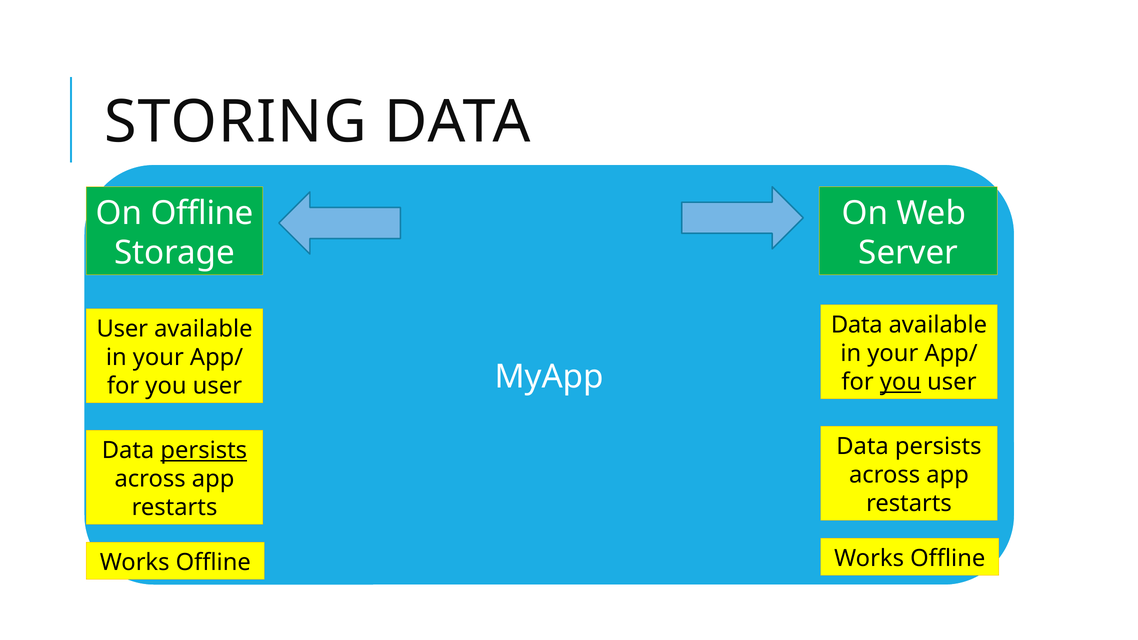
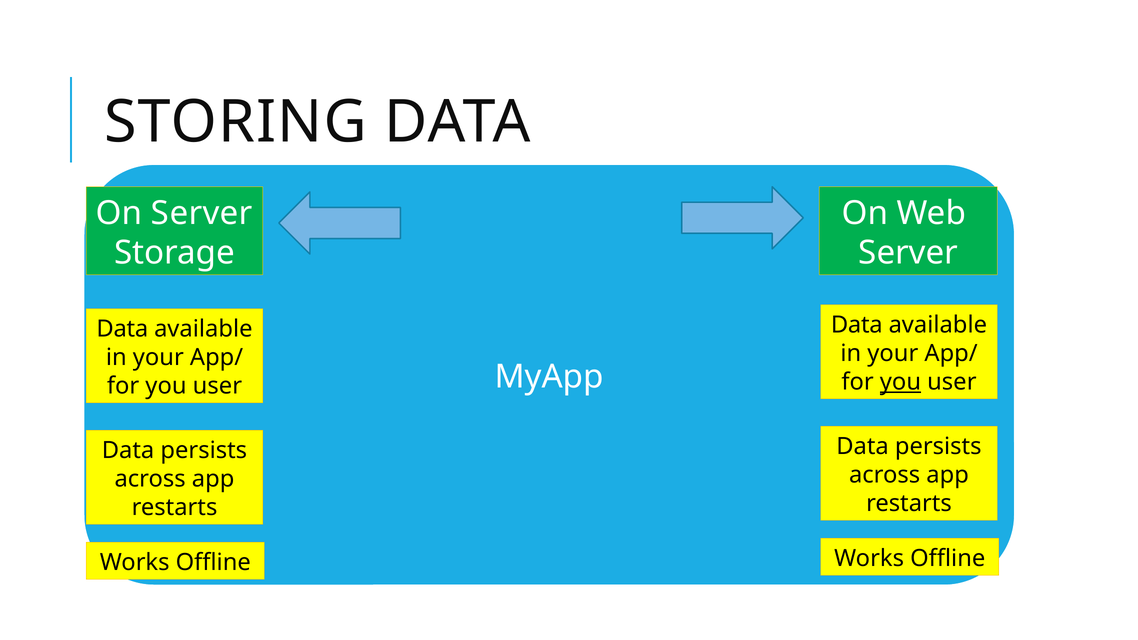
On Offline: Offline -> Server
User at (122, 329): User -> Data
persists at (204, 451) underline: present -> none
